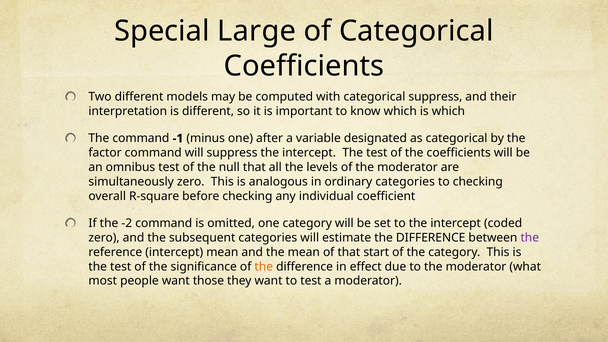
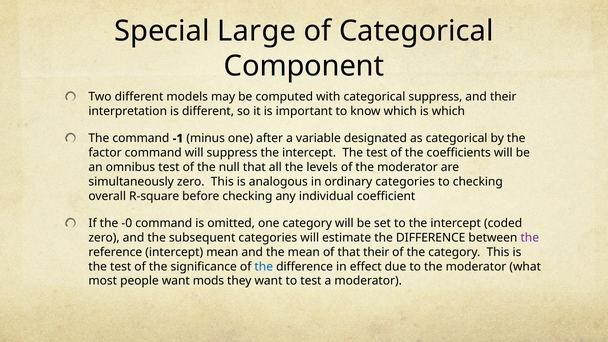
Coefficients at (304, 66): Coefficients -> Component
-2: -2 -> -0
that start: start -> their
the at (264, 267) colour: orange -> blue
those: those -> mods
